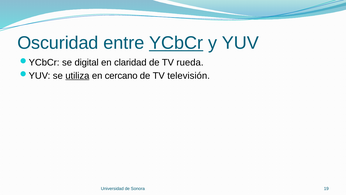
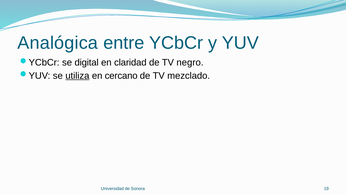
Oscuridad: Oscuridad -> Analógica
YCbCr underline: present -> none
rueda: rueda -> negro
televisión: televisión -> mezclado
